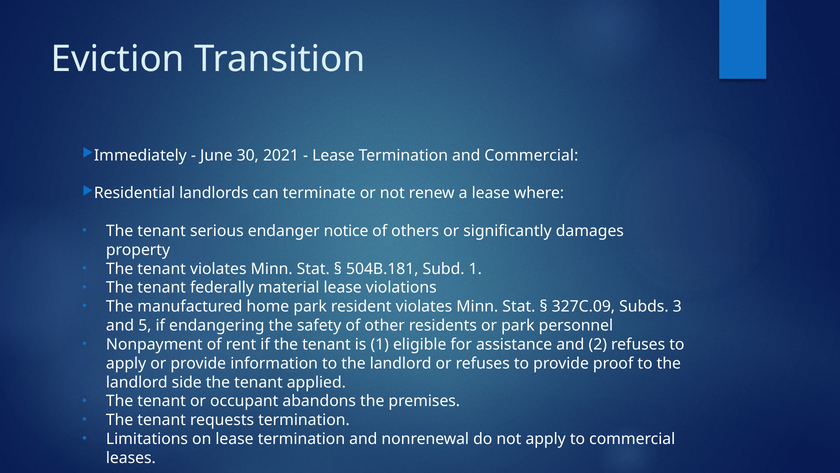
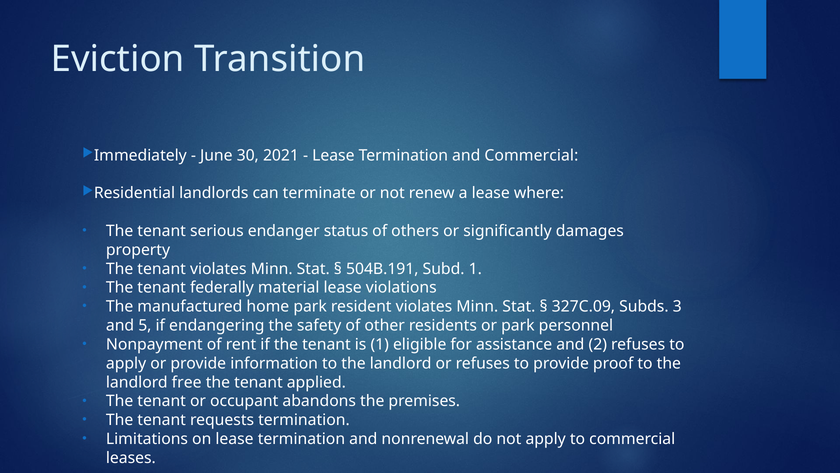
notice: notice -> status
504B.181: 504B.181 -> 504B.191
side: side -> free
